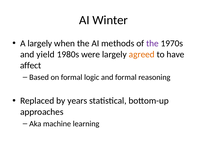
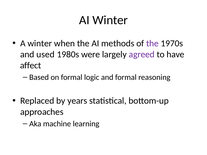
A largely: largely -> winter
yield: yield -> used
agreed colour: orange -> purple
